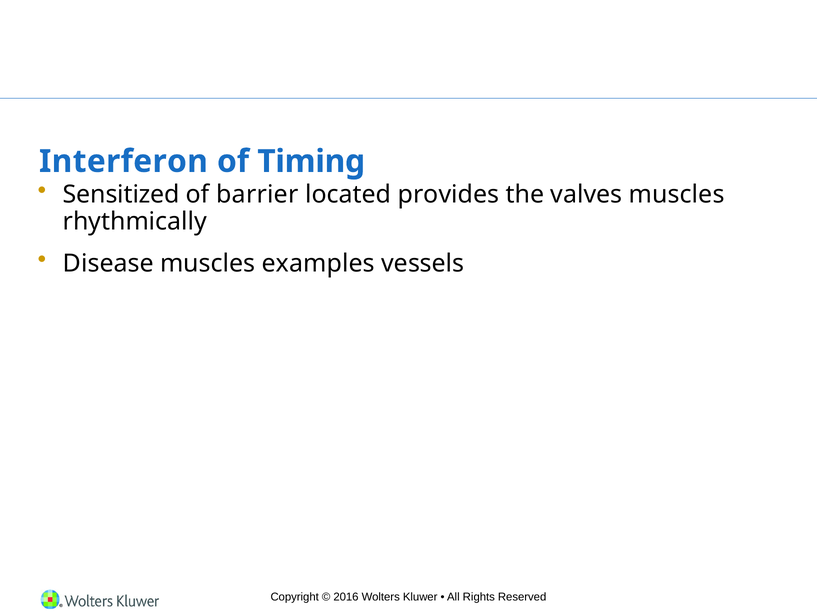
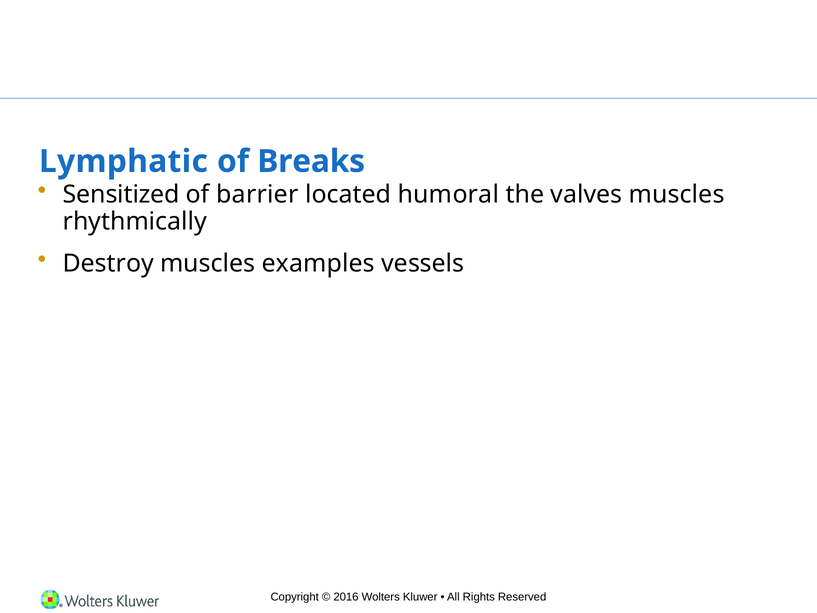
Interferon: Interferon -> Lymphatic
Timing: Timing -> Breaks
provides: provides -> humoral
Disease: Disease -> Destroy
